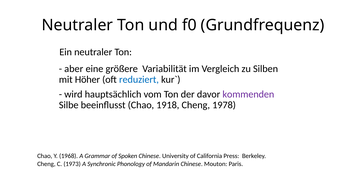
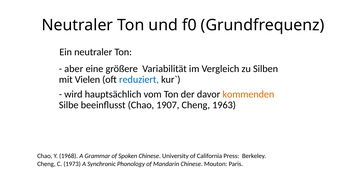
Höher: Höher -> Vielen
kommenden colour: purple -> orange
1918: 1918 -> 1907
1978: 1978 -> 1963
